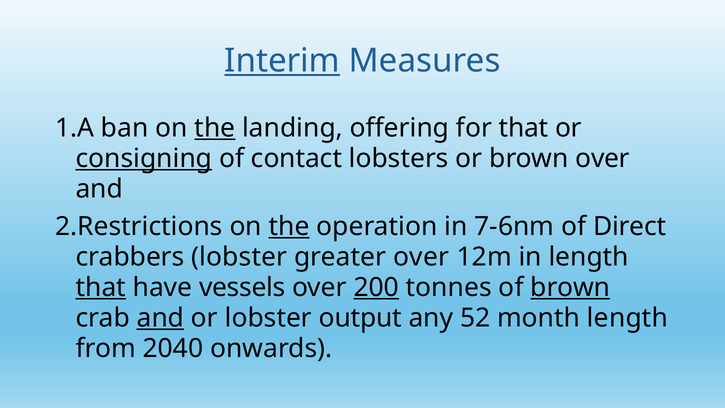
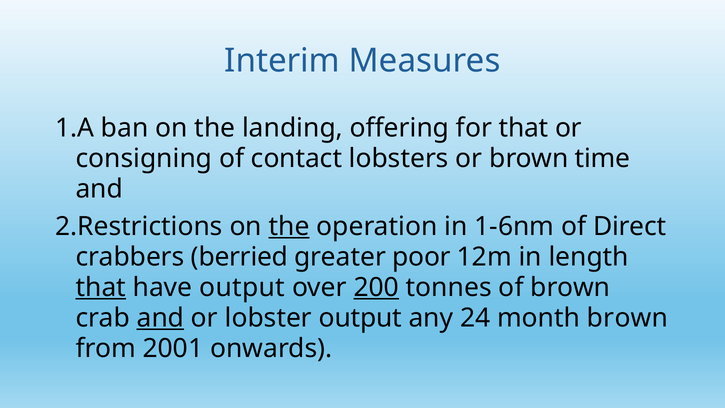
Interim underline: present -> none
the at (215, 128) underline: present -> none
consigning underline: present -> none
brown over: over -> time
7-6nm: 7-6nm -> 1-6nm
crabbers lobster: lobster -> berried
greater over: over -> poor
have vessels: vessels -> output
brown at (570, 287) underline: present -> none
52: 52 -> 24
month length: length -> brown
2040: 2040 -> 2001
